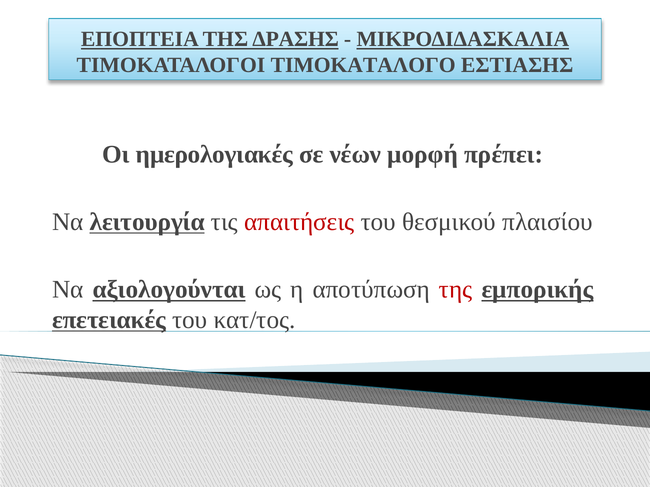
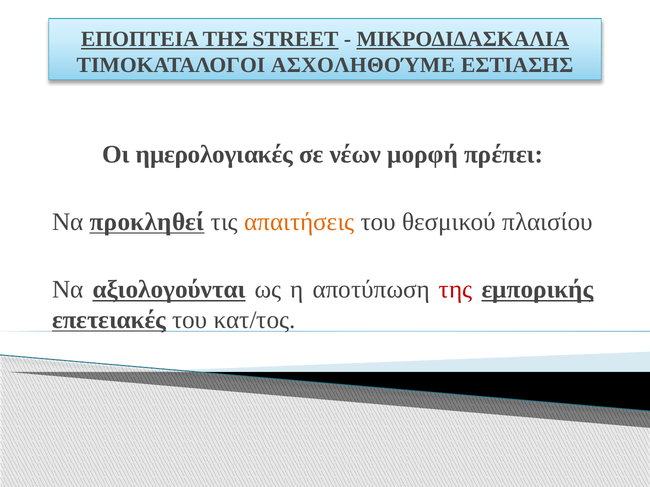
ΔΡΑΣΗΣ: ΔΡΑΣΗΣ -> STREET
ΤΙΜΟΚΑΤΑΛΟΓΟ: ΤΙΜΟΚΑΤΑΛΟΓΟ -> ΑΣΧΟΛΗΘΟΎΜΕ
λειτουργία: λειτουργία -> προκληθεί
απαιτήσεις colour: red -> orange
